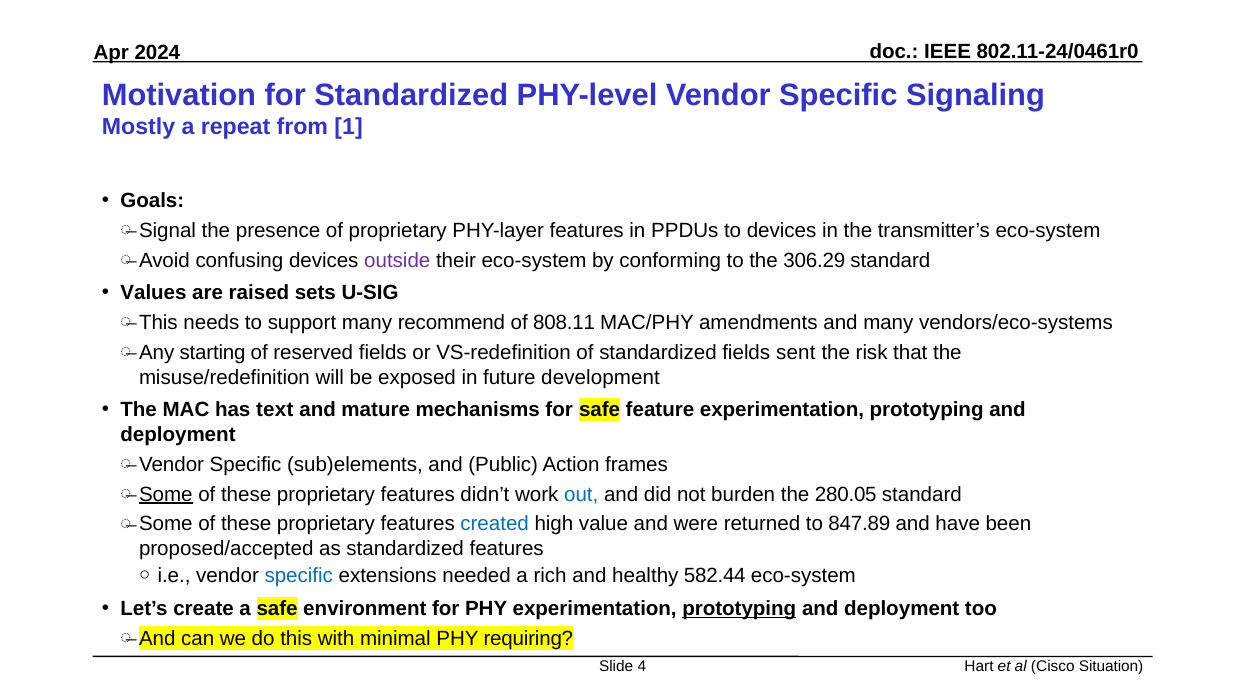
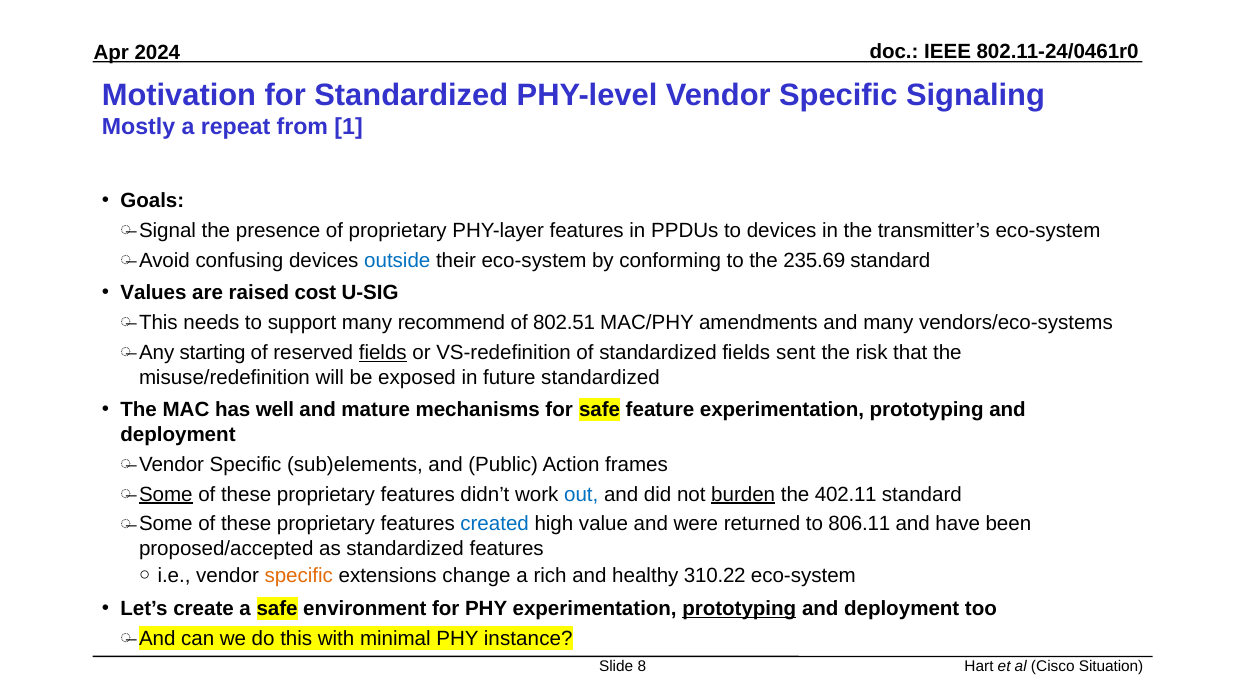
outside colour: purple -> blue
306.29: 306.29 -> 235.69
sets: sets -> cost
808.11: 808.11 -> 802.51
fields at (383, 353) underline: none -> present
future development: development -> standardized
text: text -> well
burden underline: none -> present
280.05: 280.05 -> 402.11
847.89: 847.89 -> 806.11
specific at (299, 576) colour: blue -> orange
needed: needed -> change
582.44: 582.44 -> 310.22
requiring: requiring -> instance
4: 4 -> 8
